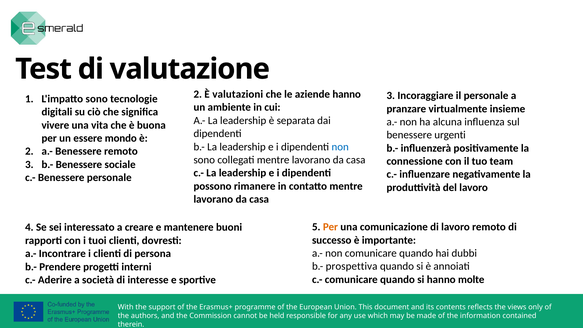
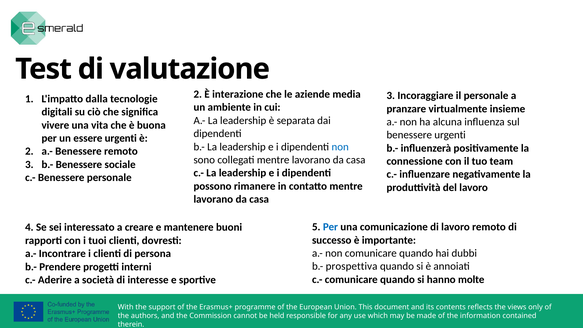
valutazioni: valutazioni -> interazione
aziende hanno: hanno -> media
L'impatto sono: sono -> dalla
essere mondo: mondo -> urgenti
Per at (330, 227) colour: orange -> blue
